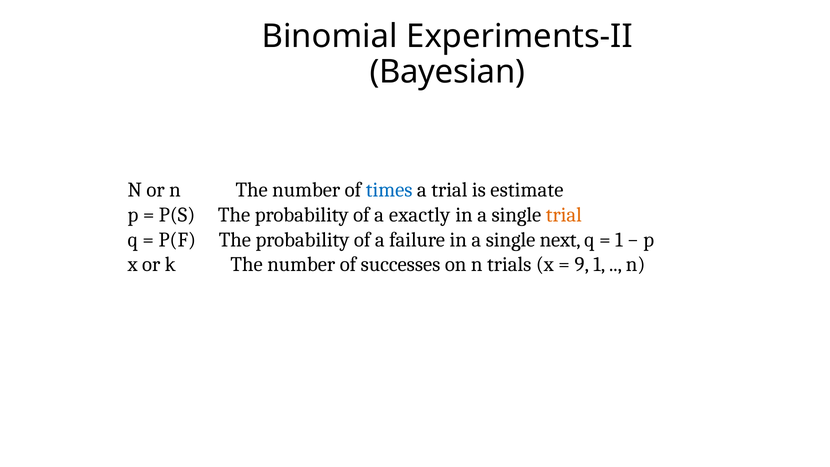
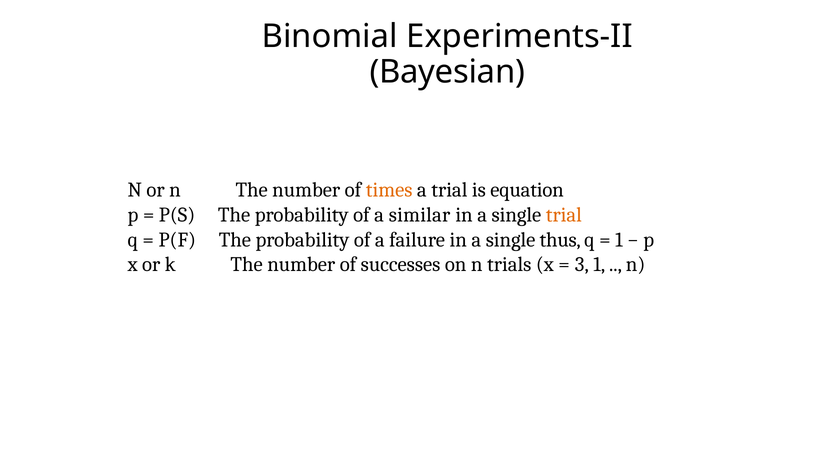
times colour: blue -> orange
estimate: estimate -> equation
exactly: exactly -> similar
next: next -> thus
9: 9 -> 3
